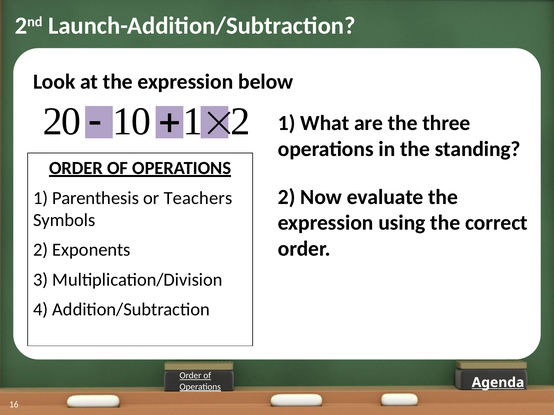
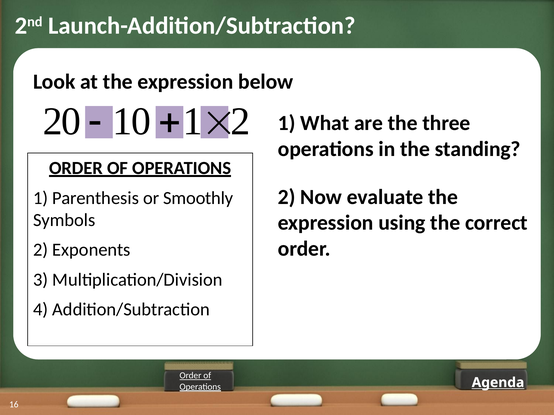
Teachers: Teachers -> Smoothly
